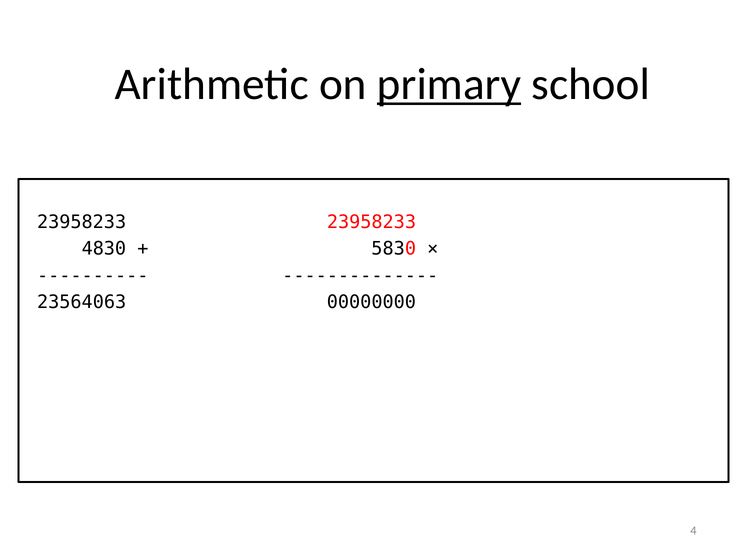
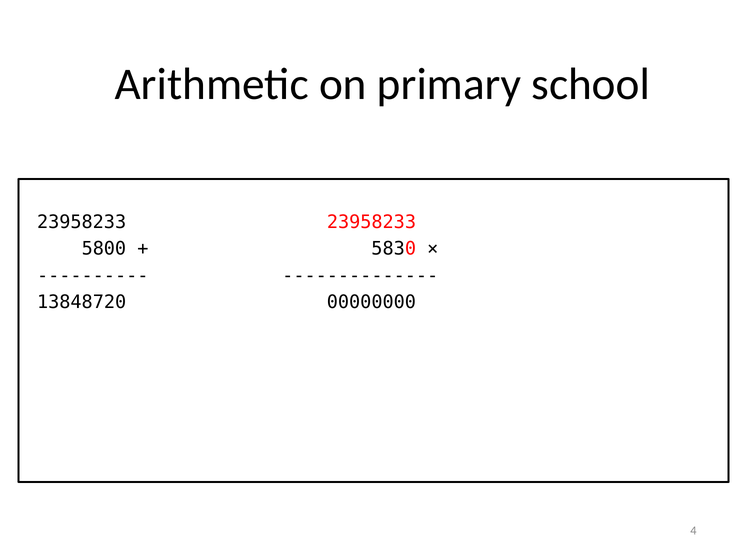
primary underline: present -> none
4830: 4830 -> 5800
23564063: 23564063 -> 13848720
